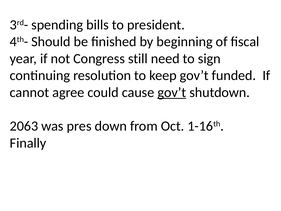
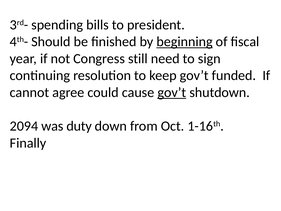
beginning underline: none -> present
2063: 2063 -> 2094
pres: pres -> duty
